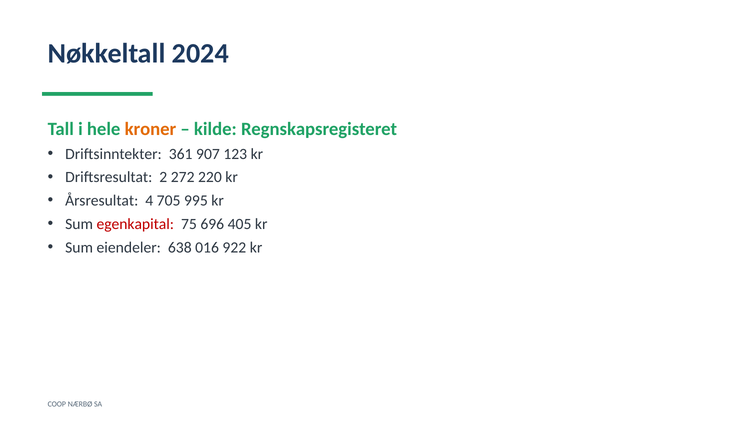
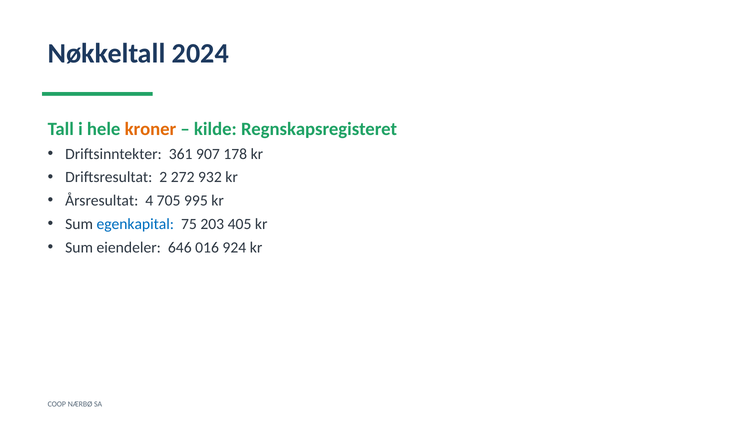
123: 123 -> 178
220: 220 -> 932
egenkapital colour: red -> blue
696: 696 -> 203
638: 638 -> 646
922: 922 -> 924
